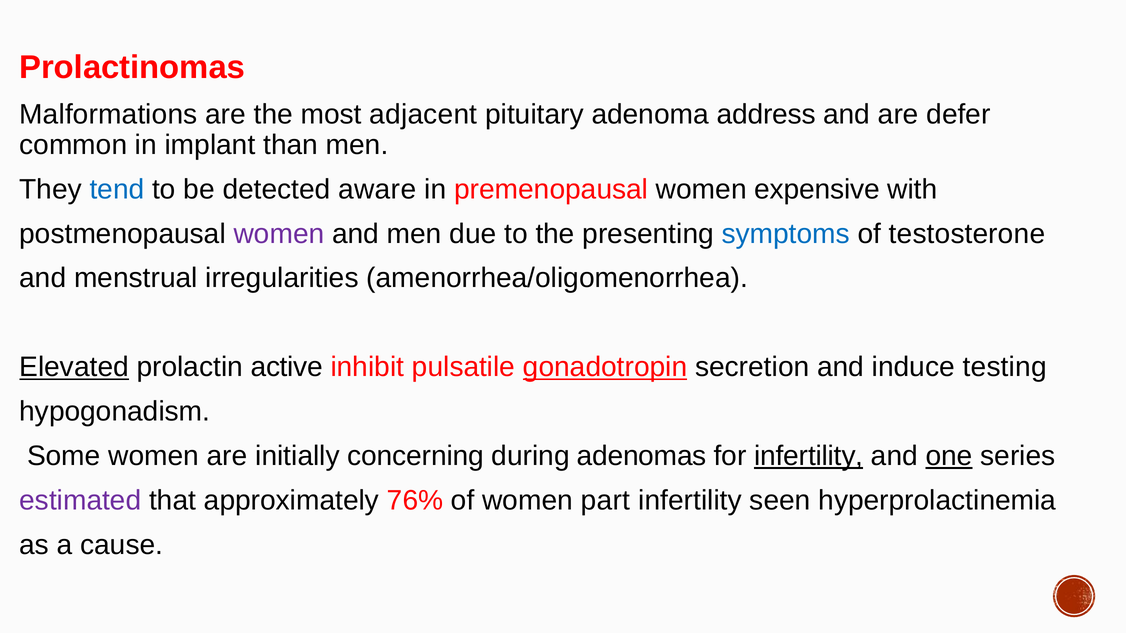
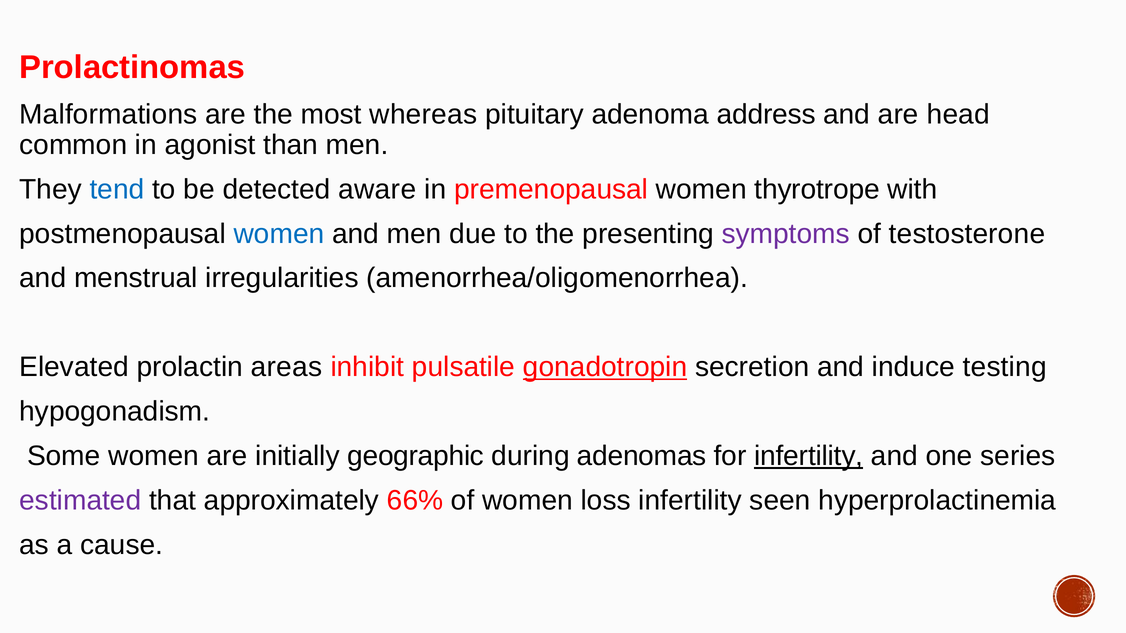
adjacent: adjacent -> whereas
defer: defer -> head
implant: implant -> agonist
expensive: expensive -> thyrotrope
women at (279, 234) colour: purple -> blue
symptoms colour: blue -> purple
Elevated underline: present -> none
active: active -> areas
concerning: concerning -> geographic
one underline: present -> none
76%: 76% -> 66%
part: part -> loss
